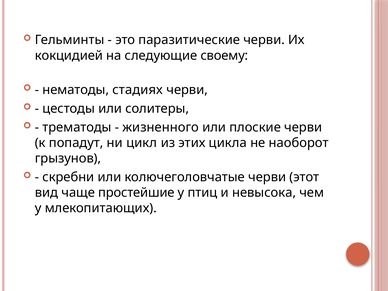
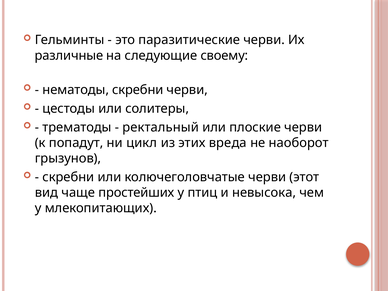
кокцидией: кокцидией -> различные
нематоды стадиях: стадиях -> скребни
жизненного: жизненного -> ректальный
цикла: цикла -> вреда
простейшие: простейшие -> простейших
